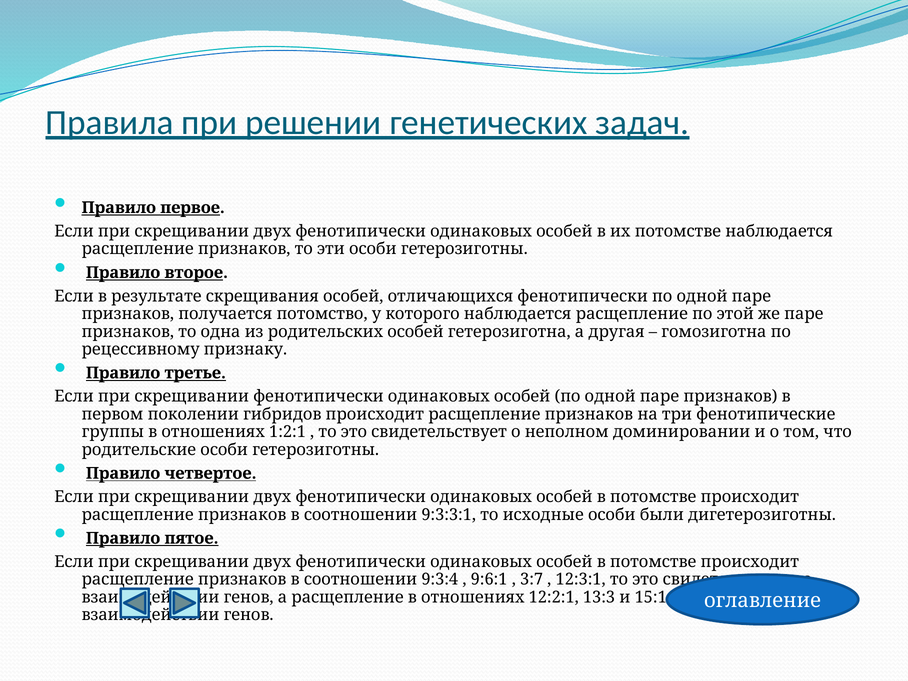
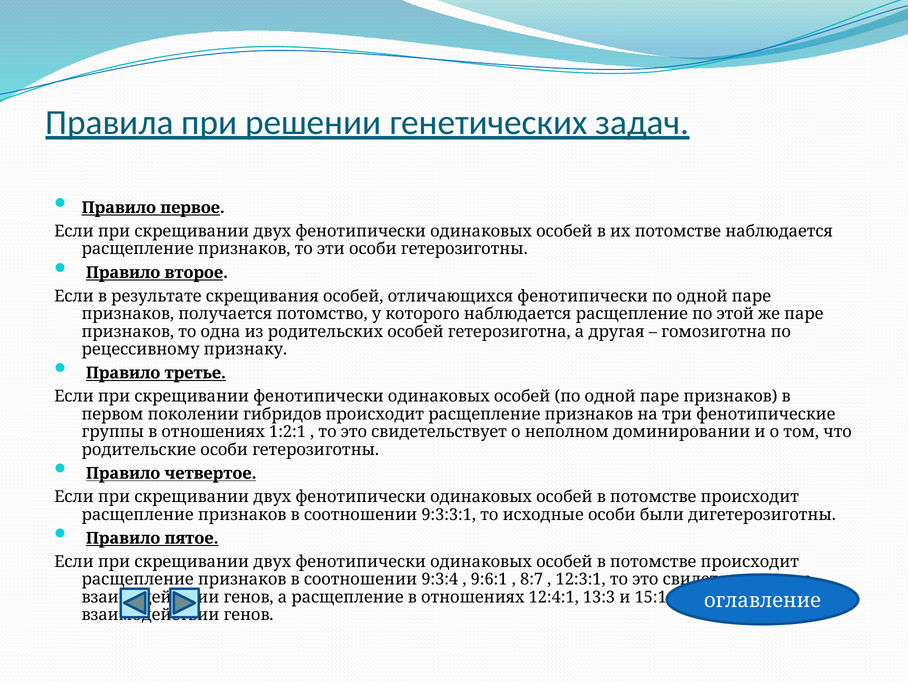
3:7: 3:7 -> 8:7
12:2:1: 12:2:1 -> 12:4:1
